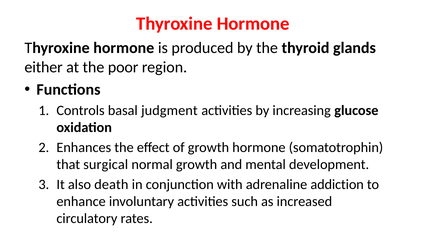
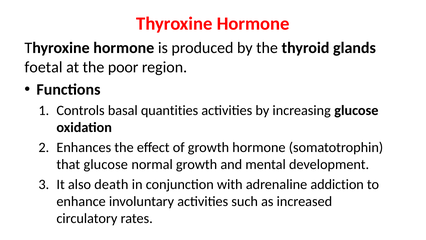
either: either -> foetal
judgment: judgment -> quantities
that surgical: surgical -> glucose
